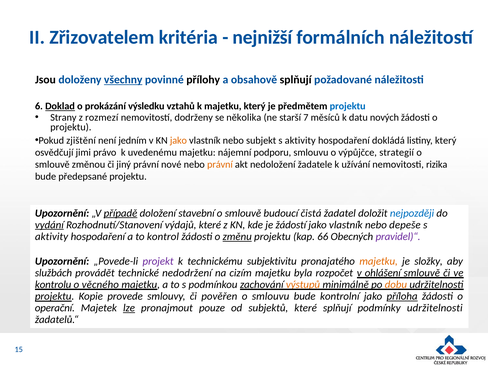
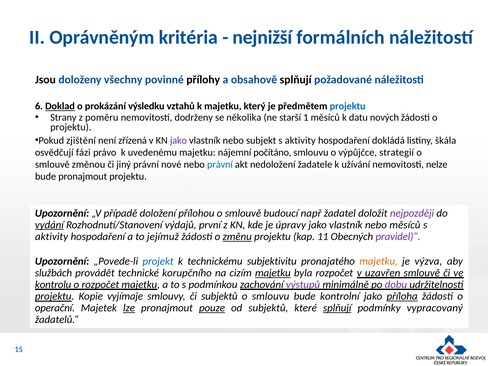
Zřizovatelem: Zřizovatelem -> Oprávněným
všechny underline: present -> none
rozmezí: rozmezí -> poměru
7: 7 -> 1
jedním: jedním -> zřízená
jako at (178, 140) colour: orange -> purple
listiny který: který -> škála
jimi: jimi -> fázi
podporu: podporu -> počítáno
právní at (220, 165) colour: orange -> blue
rizika: rizika -> nelze
bude předepsané: předepsané -> pronajmout
případě underline: present -> none
stavební: stavební -> přílohou
čistá: čistá -> např
nejpozději colour: blue -> purple
výdajů které: které -> první
žádostí: žádostí -> úpravy
nebo depeše: depeše -> měsíců
kontrol: kontrol -> jejímuž
66: 66 -> 11
projekt colour: purple -> blue
složky: složky -> výzva
nedodržení: nedodržení -> korupčního
majetku at (273, 273) underline: none -> present
ohlášení: ohlášení -> uzavřen
o věcného: věcného -> rozpočet
výstupů colour: orange -> purple
dobu colour: orange -> purple
provede: provede -> vyjímaje
či pověřen: pověřen -> subjektů
pouze underline: none -> present
splňují at (337, 308) underline: none -> present
podmínky udržitelnosti: udržitelnosti -> vypracovaný
